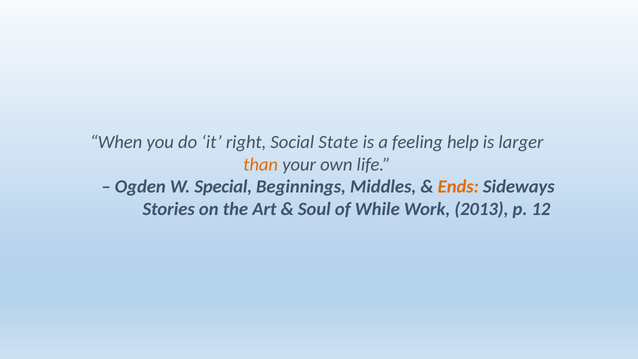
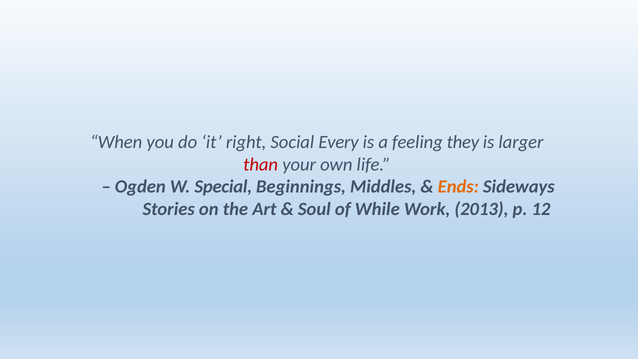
State: State -> Every
help: help -> they
than colour: orange -> red
